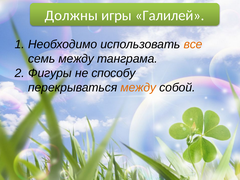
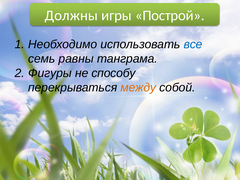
Галилей: Галилей -> Построй
все colour: orange -> blue
семь между: между -> равны
